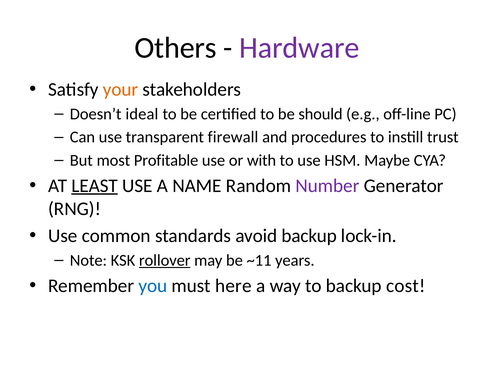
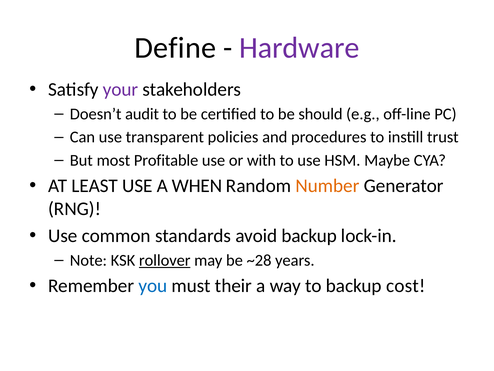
Others: Others -> Define
your colour: orange -> purple
ideal: ideal -> audit
firewall: firewall -> policies
LEAST underline: present -> none
NAME: NAME -> WHEN
Number colour: purple -> orange
~11: ~11 -> ~28
here: here -> their
